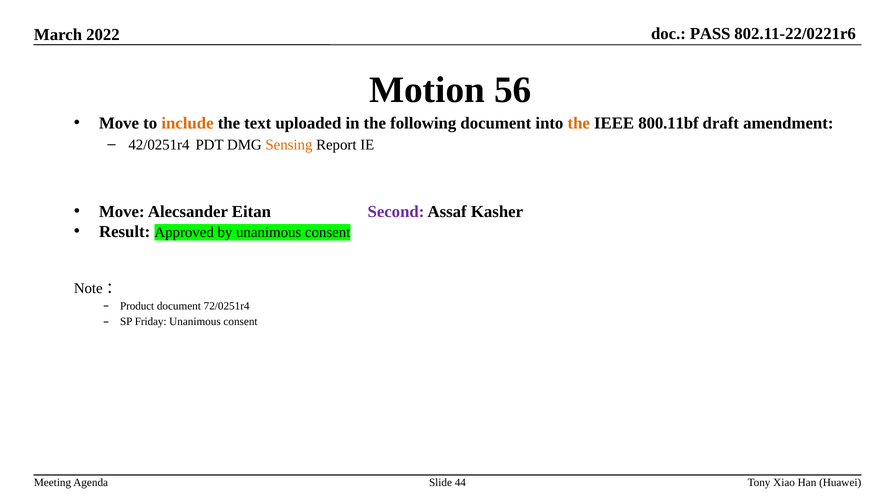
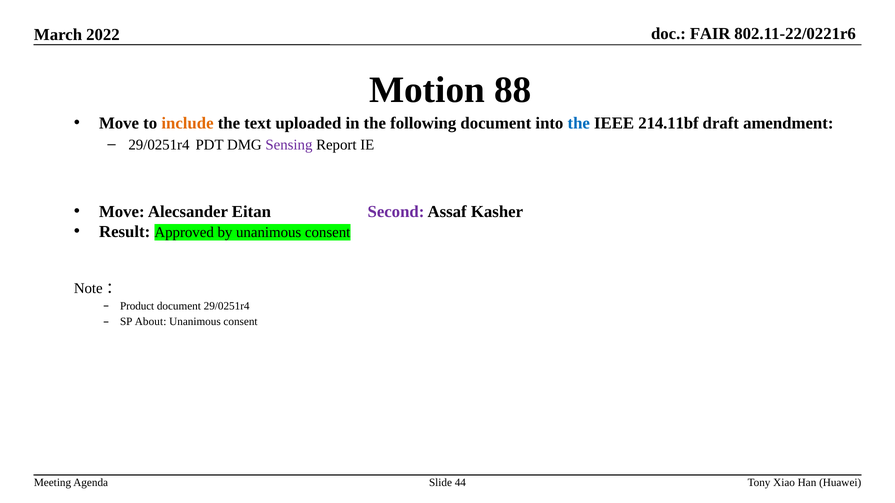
PASS: PASS -> FAIR
56: 56 -> 88
the at (579, 123) colour: orange -> blue
800.11bf: 800.11bf -> 214.11bf
42/0251r4 at (159, 145): 42/0251r4 -> 29/0251r4
Sensing colour: orange -> purple
document 72/0251r4: 72/0251r4 -> 29/0251r4
Friday: Friday -> About
